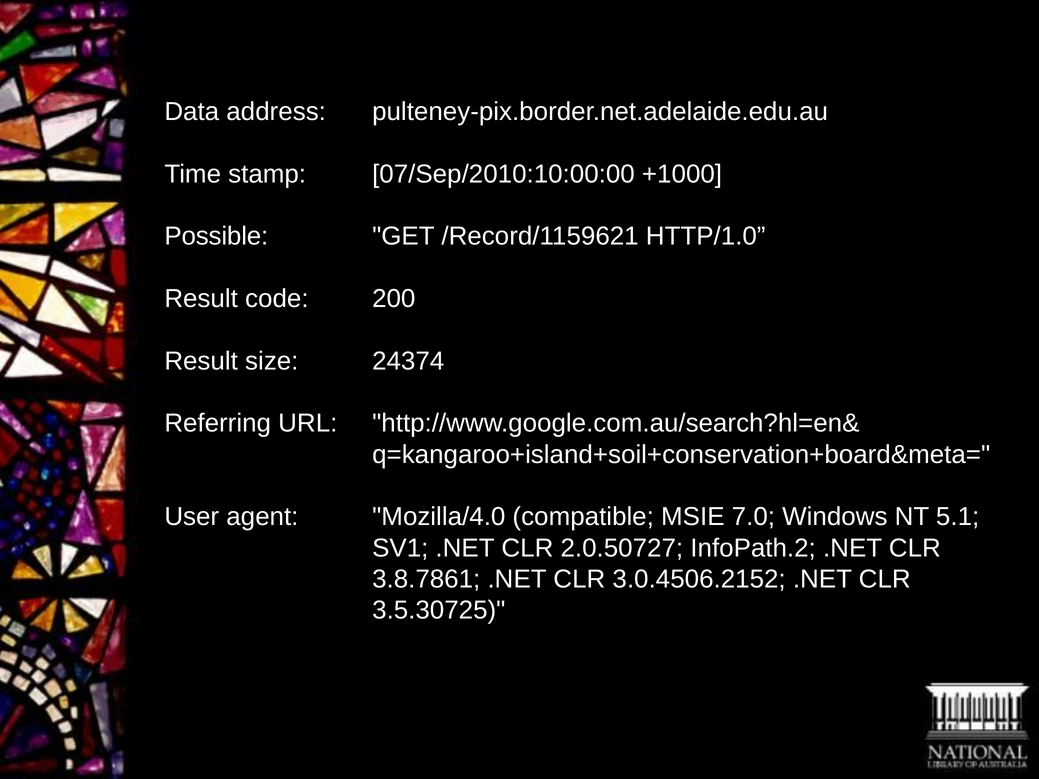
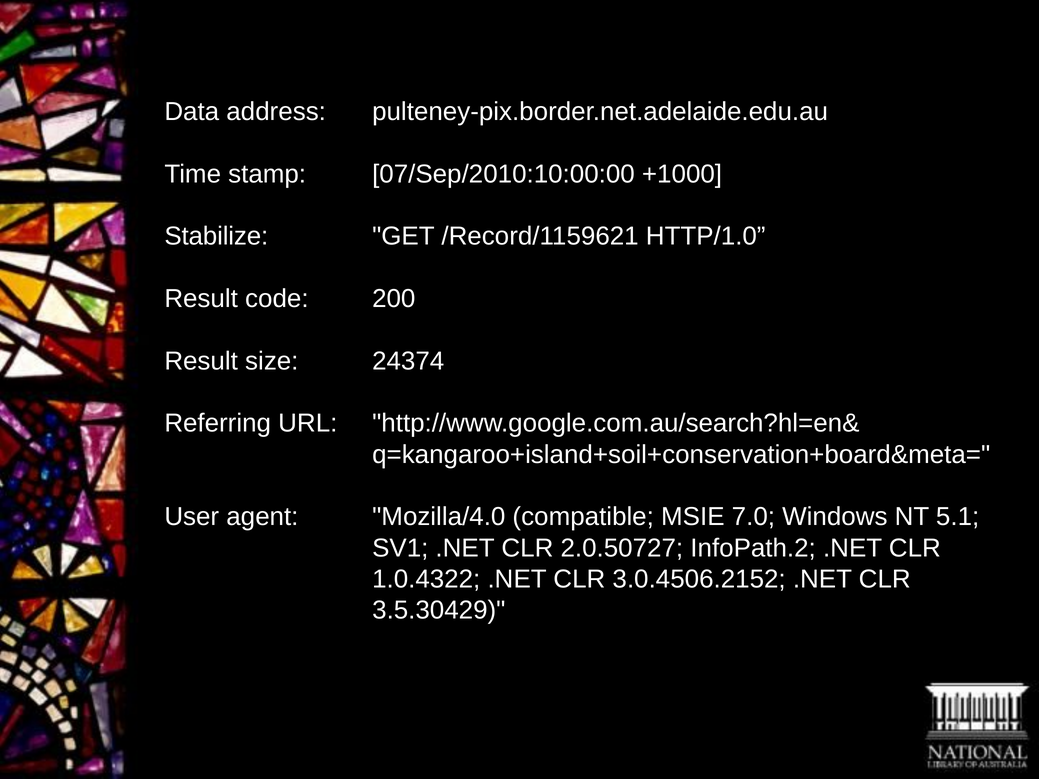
Possible: Possible -> Stabilize
3.8.7861: 3.8.7861 -> 1.0.4322
3.5.30725: 3.5.30725 -> 3.5.30429
